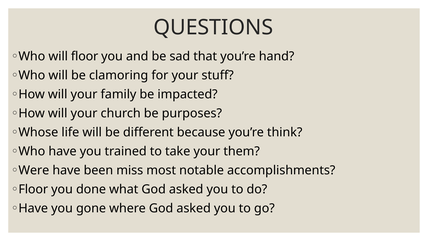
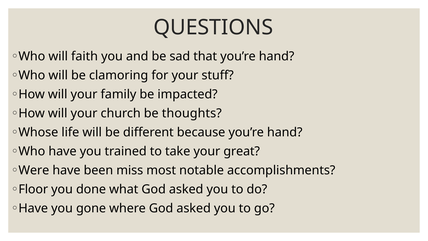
will floor: floor -> faith
purposes: purposes -> thoughts
because you’re think: think -> hand
them: them -> great
